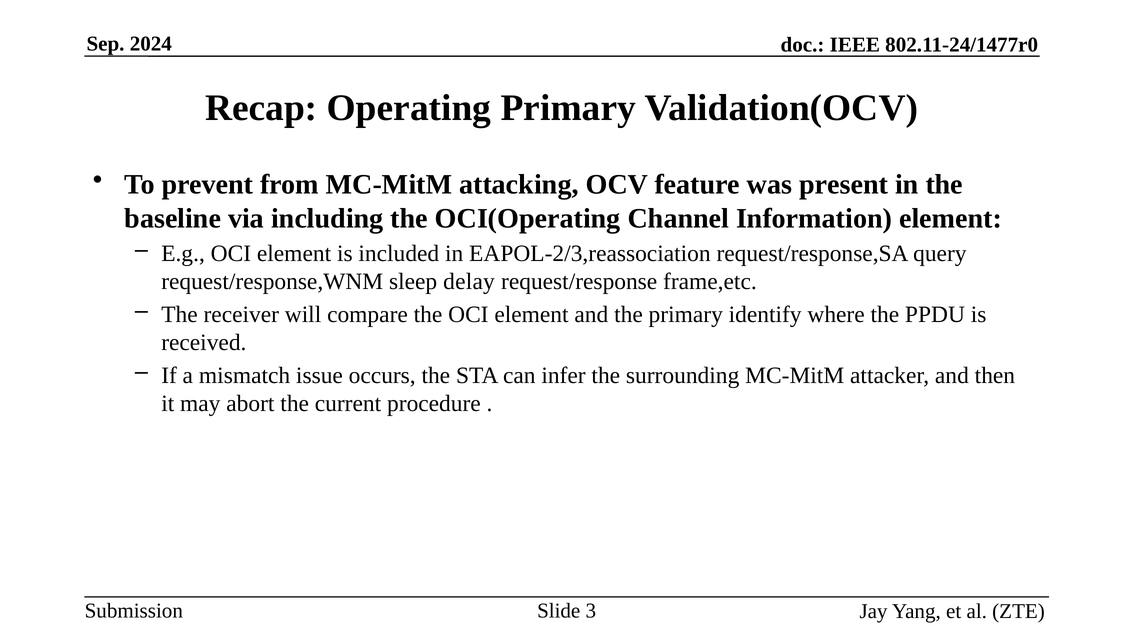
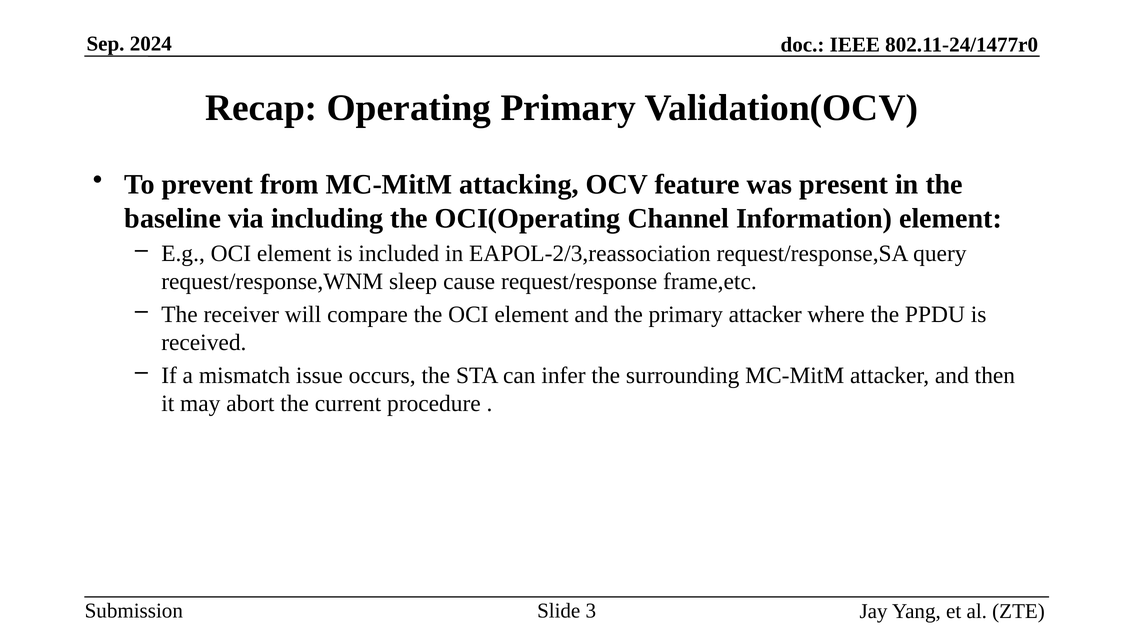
delay: delay -> cause
primary identify: identify -> attacker
